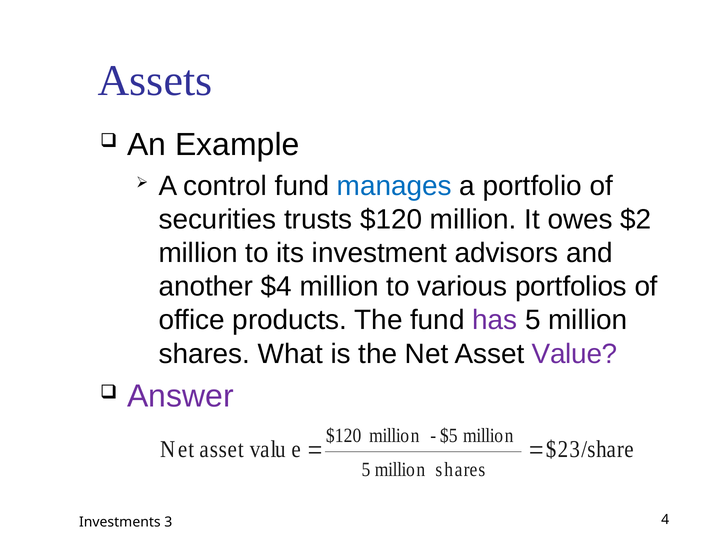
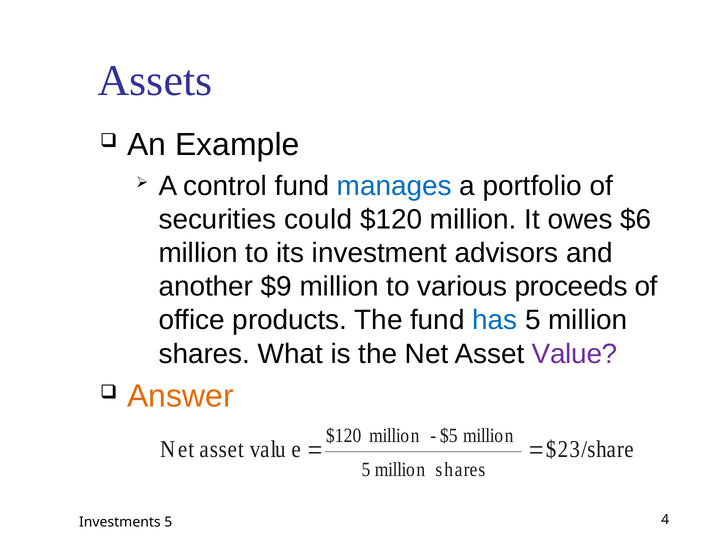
trusts: trusts -> could
$2: $2 -> $6
$4: $4 -> $9
portfolios: portfolios -> proceeds
has colour: purple -> blue
Answer colour: purple -> orange
Investments 3: 3 -> 5
